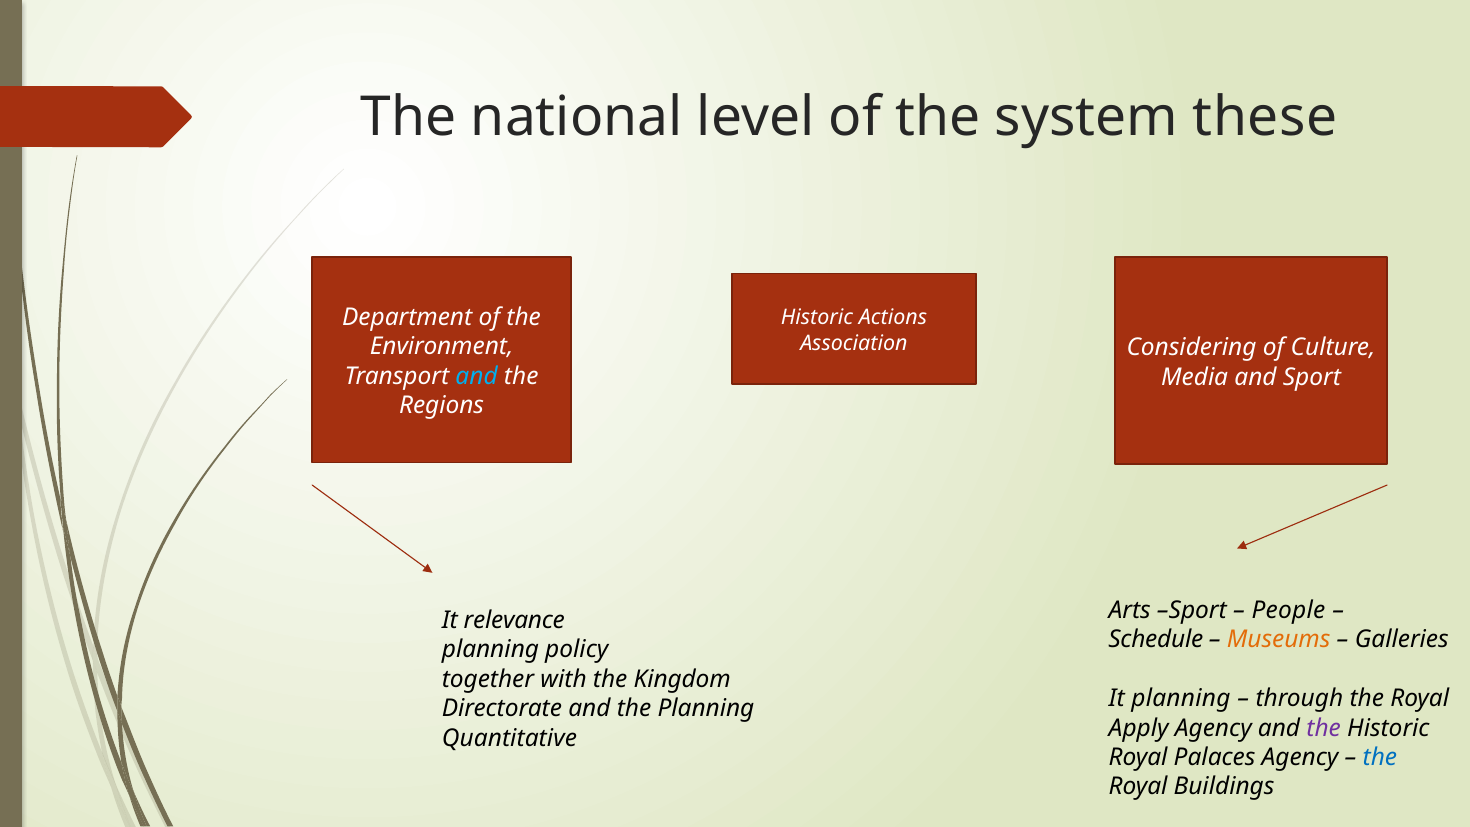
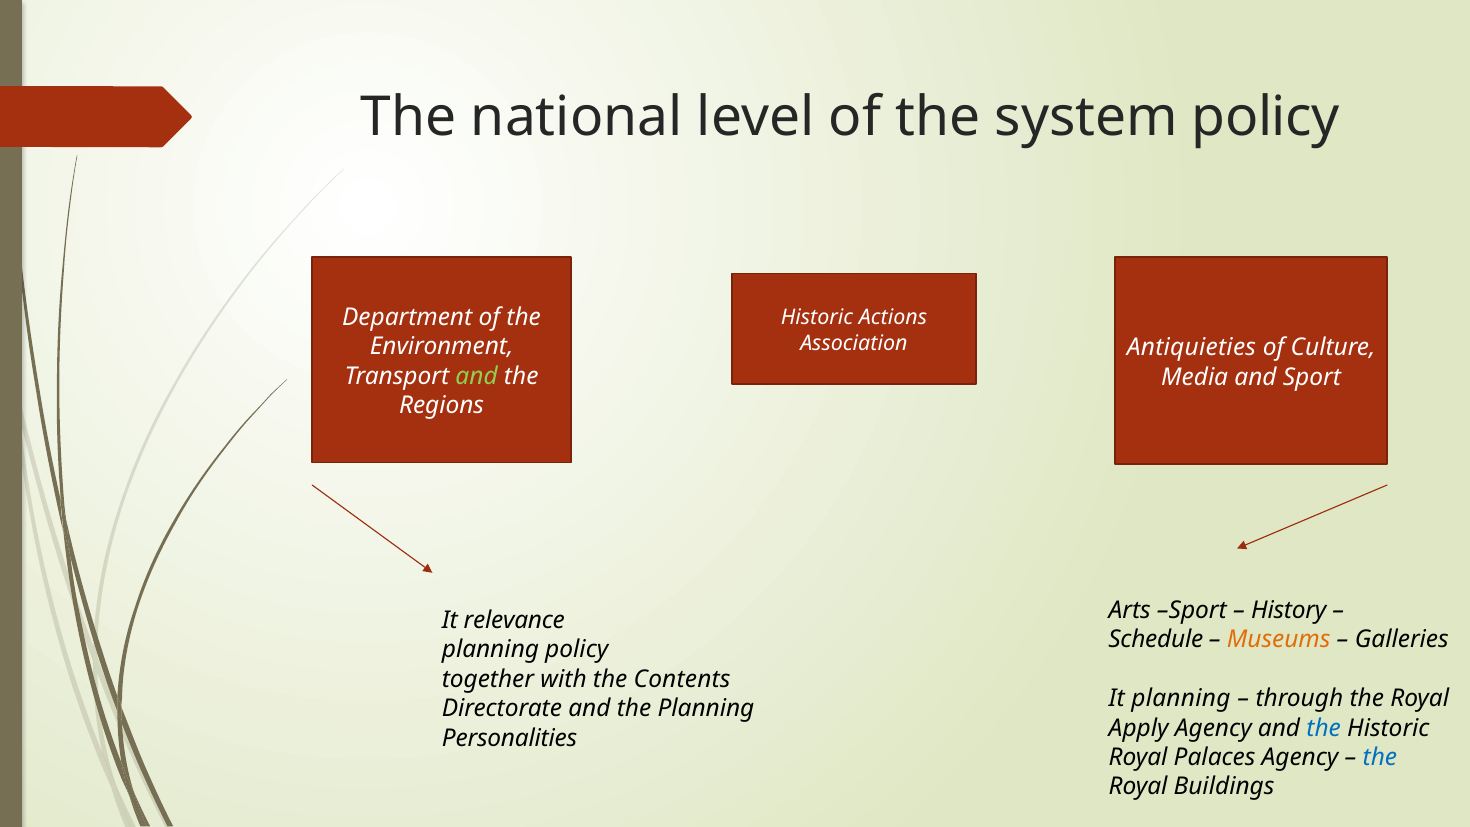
system these: these -> policy
Considering: Considering -> Antiquieties
and at (477, 376) colour: light blue -> light green
People: People -> History
Kingdom: Kingdom -> Contents
the at (1324, 728) colour: purple -> blue
Quantitative: Quantitative -> Personalities
